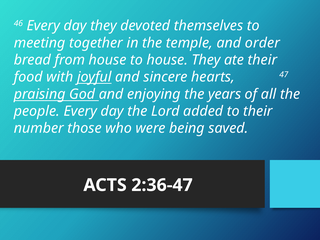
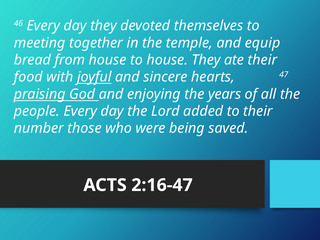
order: order -> equip
2:36-47: 2:36-47 -> 2:16-47
